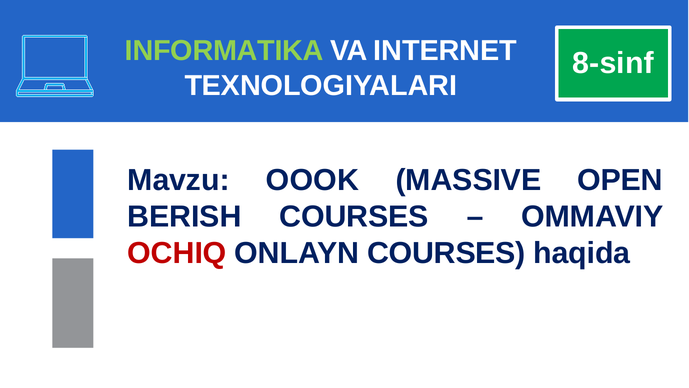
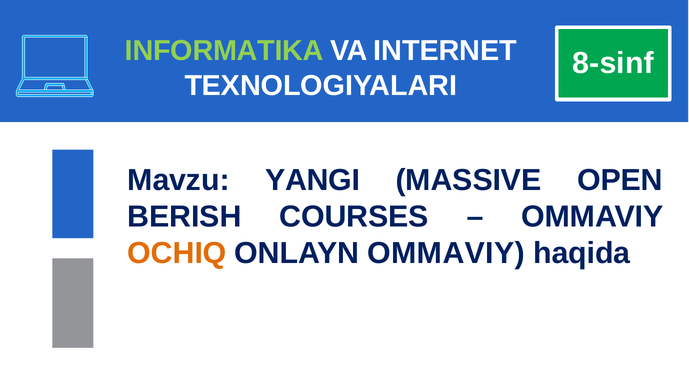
OOOK: OOOK -> YANGI
OCHIQ colour: red -> orange
ONLAYN COURSES: COURSES -> OMMAVIY
